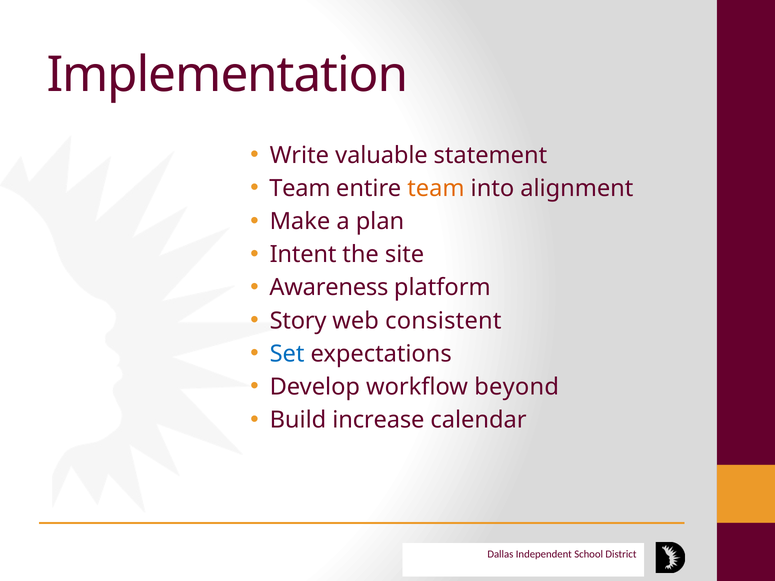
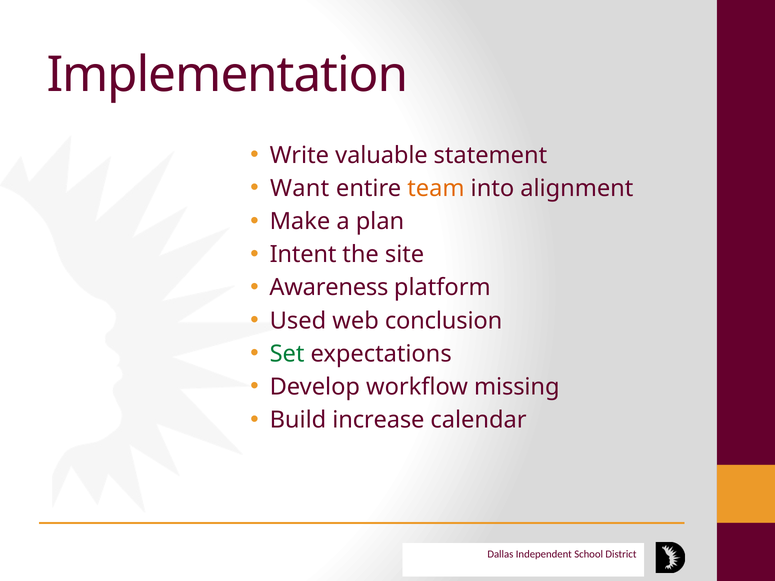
Team at (300, 188): Team -> Want
Story: Story -> Used
consistent: consistent -> conclusion
Set colour: blue -> green
beyond: beyond -> missing
